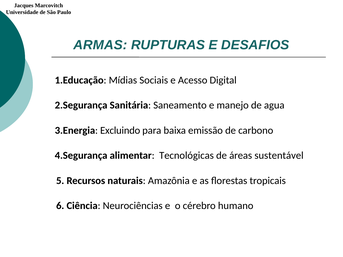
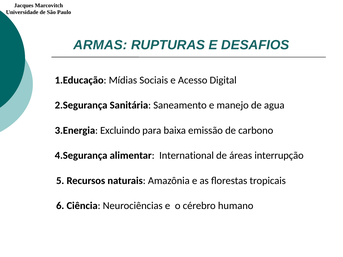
Tecnológicas: Tecnológicas -> International
sustentável: sustentável -> interrupção
